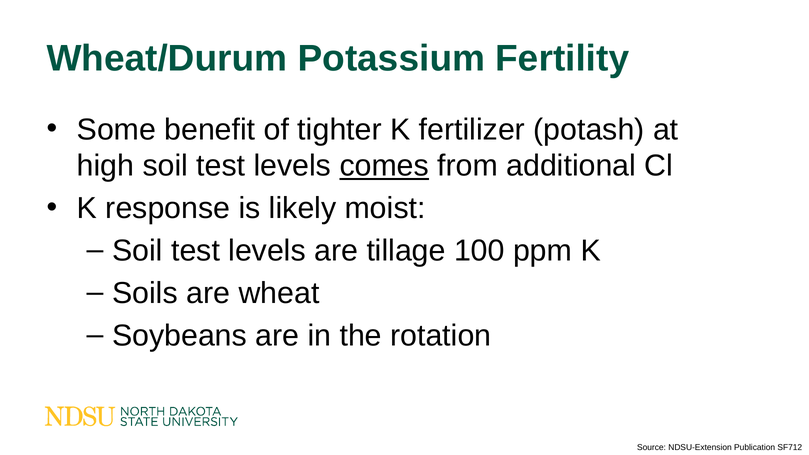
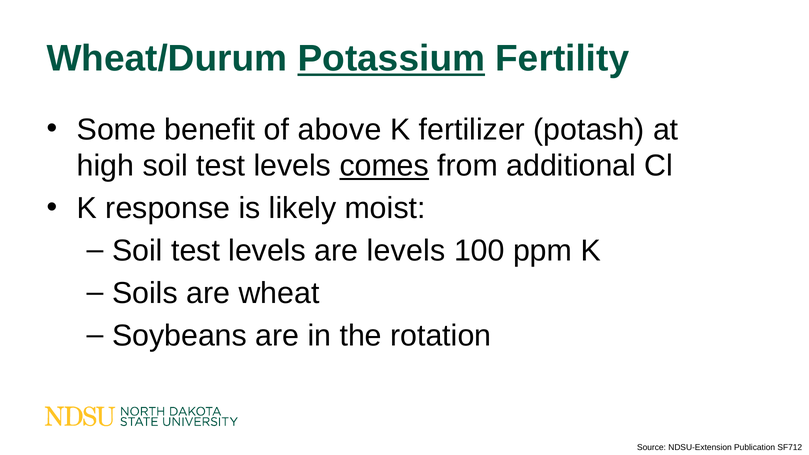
Potassium underline: none -> present
tighter: tighter -> above
are tillage: tillage -> levels
